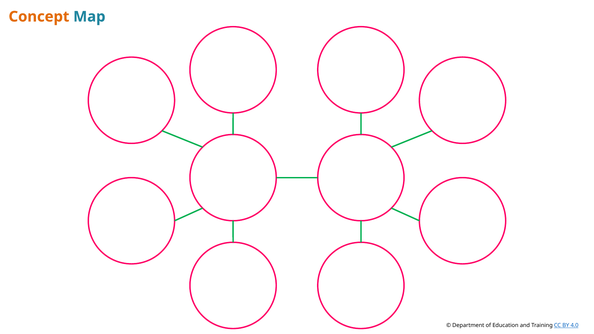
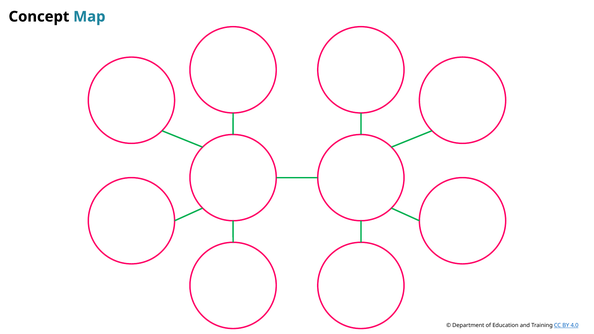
Concept colour: orange -> black
